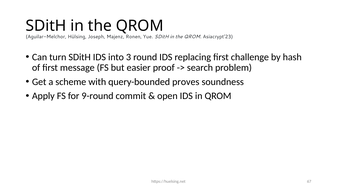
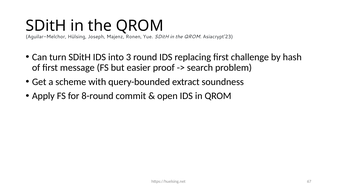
proves: proves -> extract
9-round: 9-round -> 8-round
